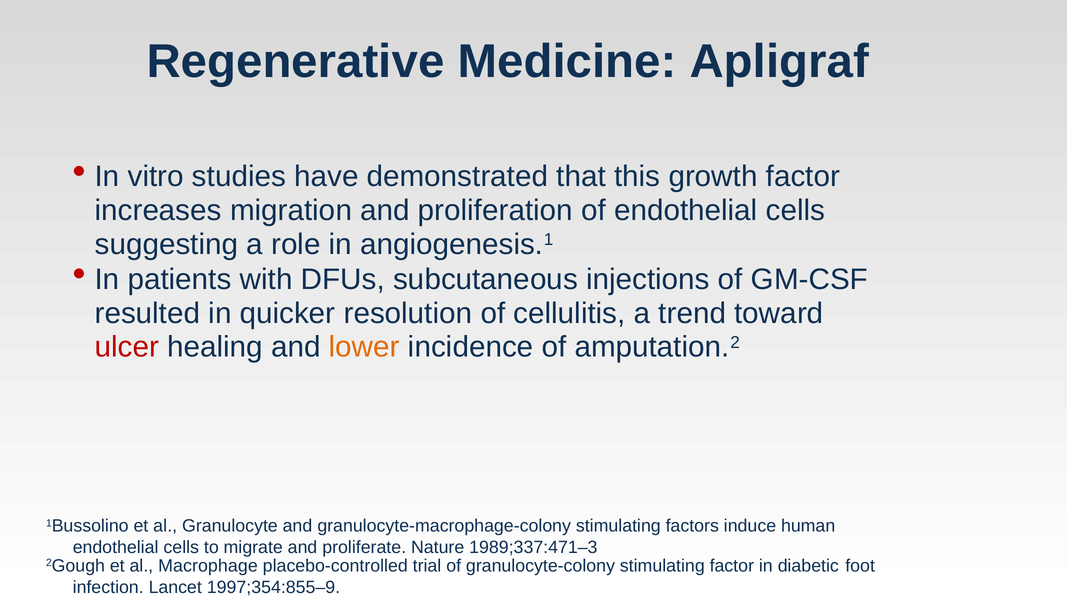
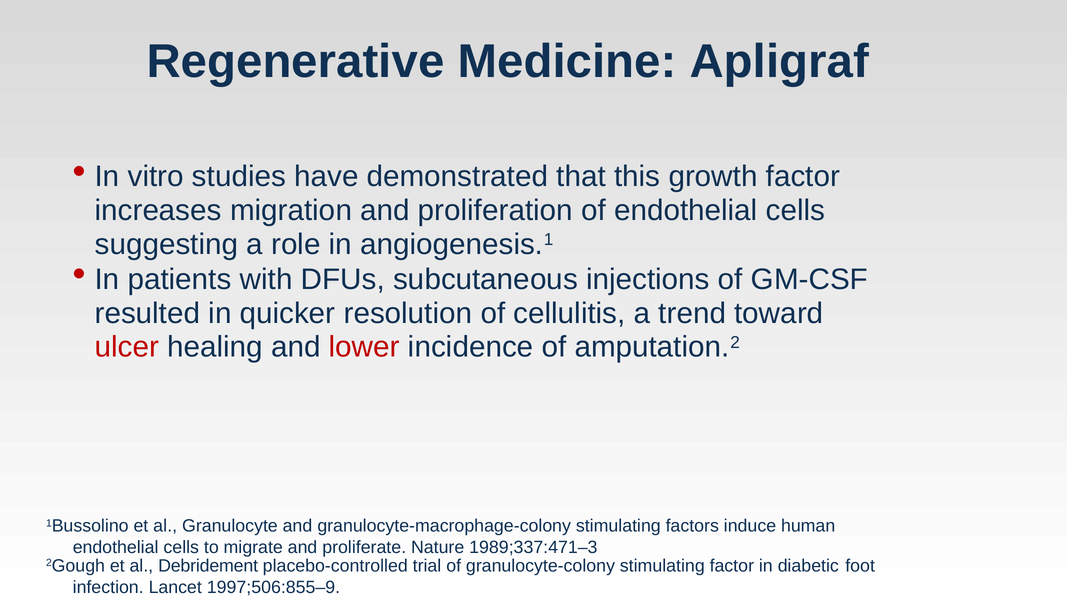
lower colour: orange -> red
Macrophage: Macrophage -> Debridement
1997;354:855–9: 1997;354:855–9 -> 1997;506:855–9
